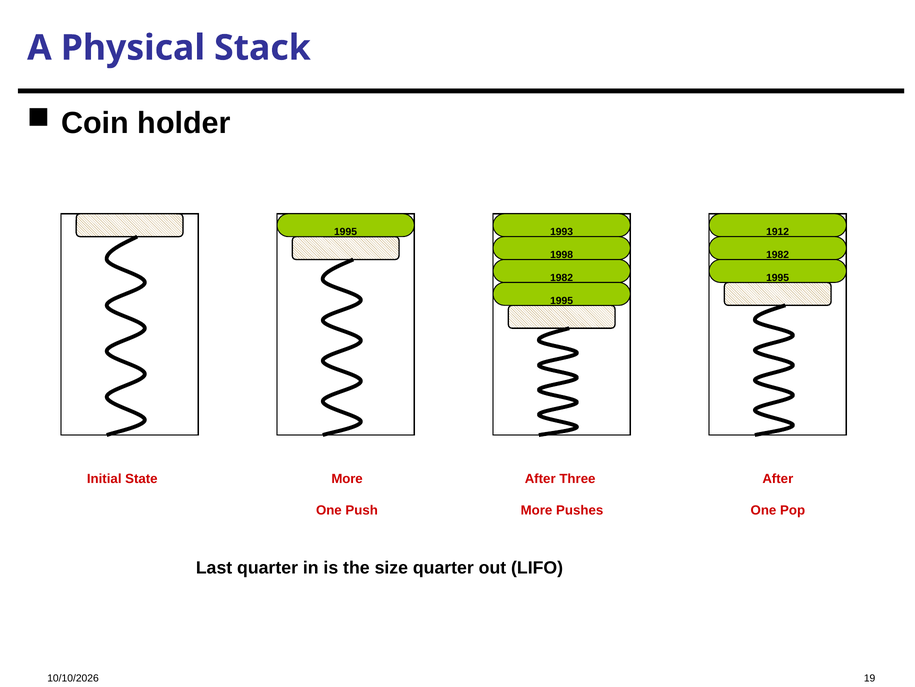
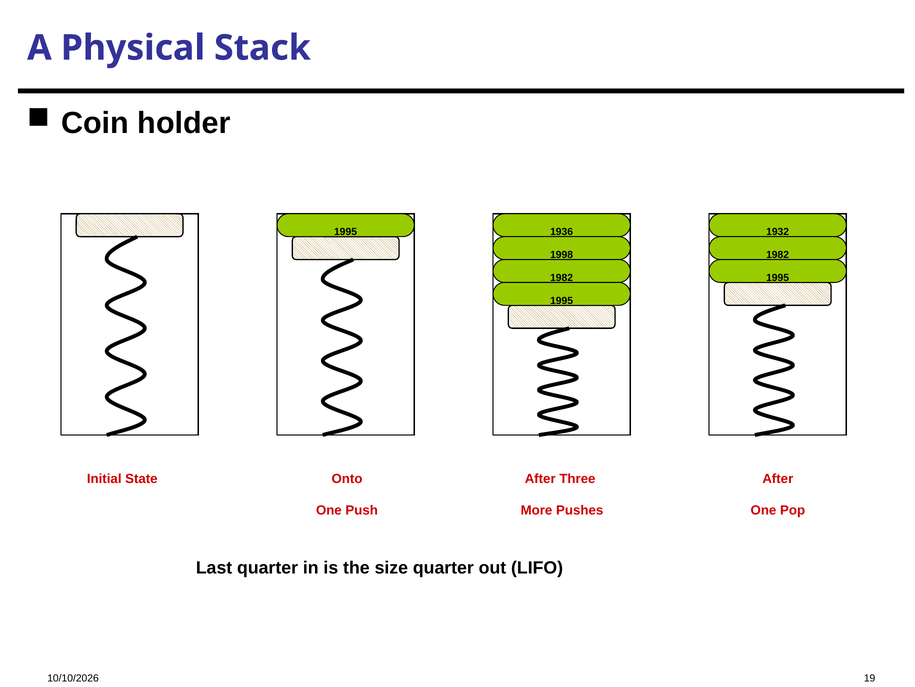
1993: 1993 -> 1936
1912: 1912 -> 1932
State More: More -> Onto
